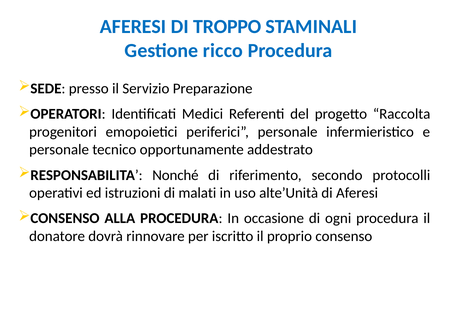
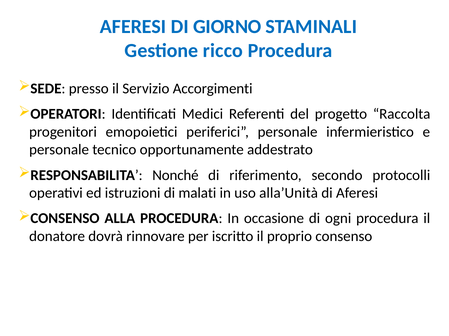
TROPPO: TROPPO -> GIORNO
Preparazione: Preparazione -> Accorgimenti
alte’Unità: alte’Unità -> alla’Unità
